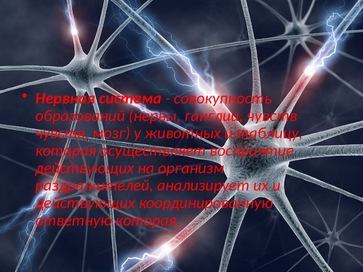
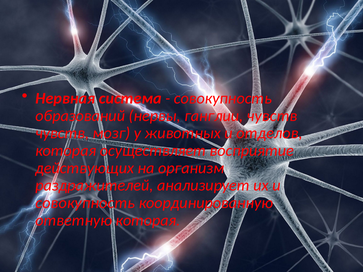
таблицу: таблицу -> отделов
действующих at (85, 203): действующих -> совокупность
